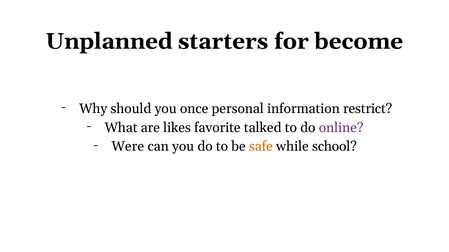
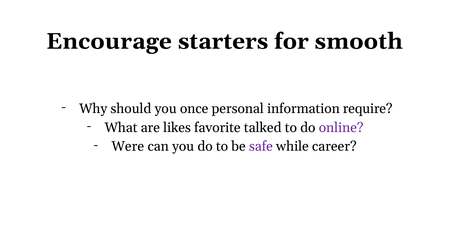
Unplanned: Unplanned -> Encourage
become: become -> smooth
restrict: restrict -> require
safe colour: orange -> purple
school: school -> career
